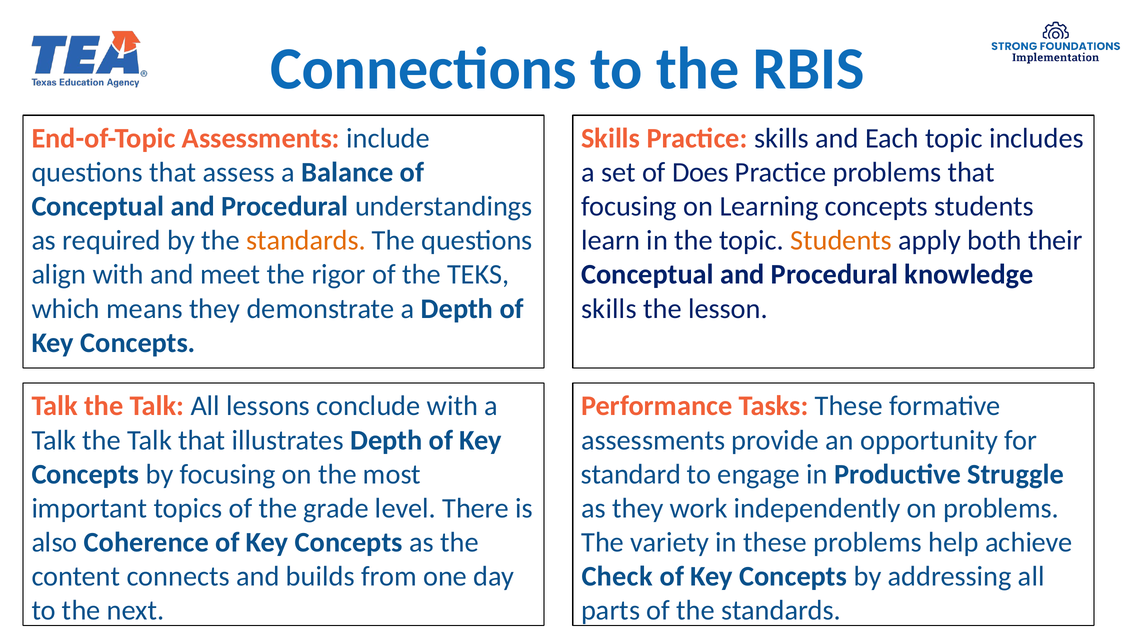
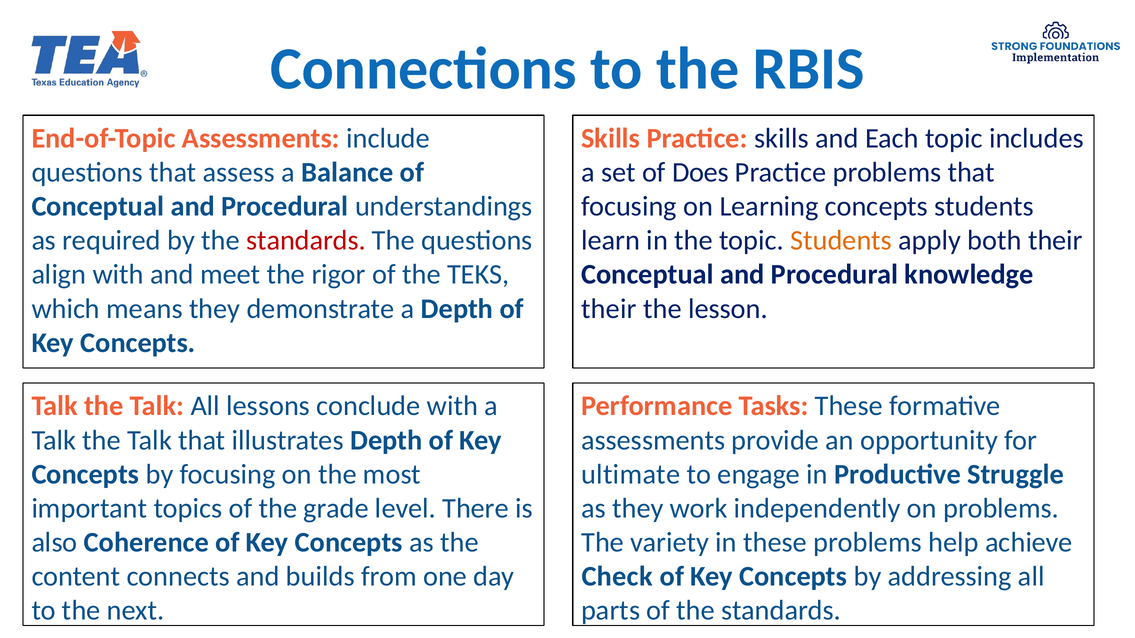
standards at (306, 241) colour: orange -> red
skills at (609, 309): skills -> their
standard: standard -> ultimate
